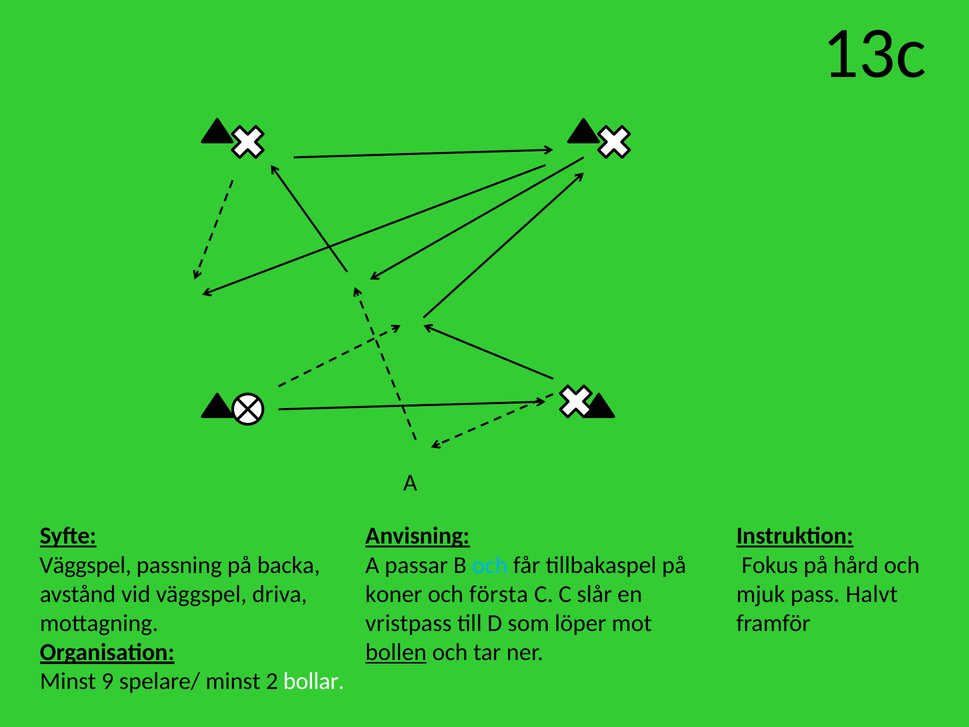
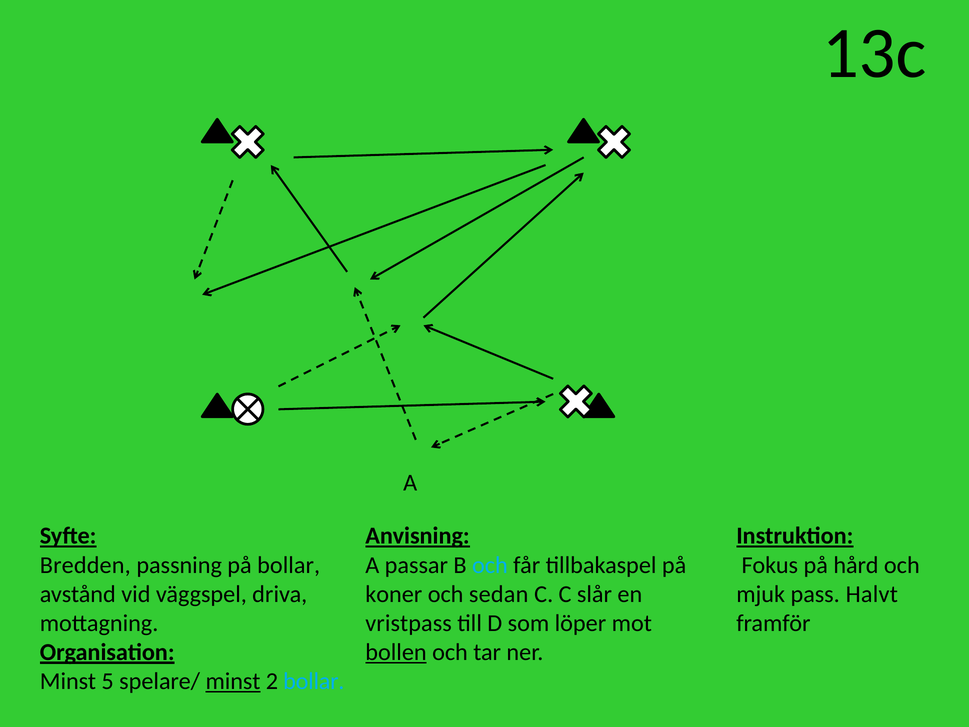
Väggspel at (85, 565): Väggspel -> Bredden
på backa: backa -> bollar
första: första -> sedan
9: 9 -> 5
minst at (233, 681) underline: none -> present
bollar at (314, 681) colour: white -> light blue
